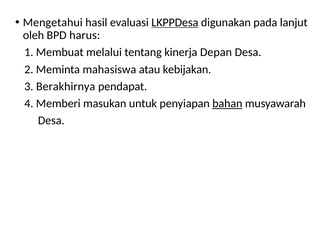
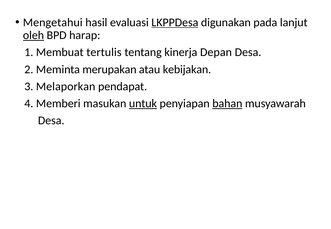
oleh underline: none -> present
harus: harus -> harap
melalui: melalui -> tertulis
mahasiswa: mahasiswa -> merupakan
Berakhirnya: Berakhirnya -> Melaporkan
untuk underline: none -> present
